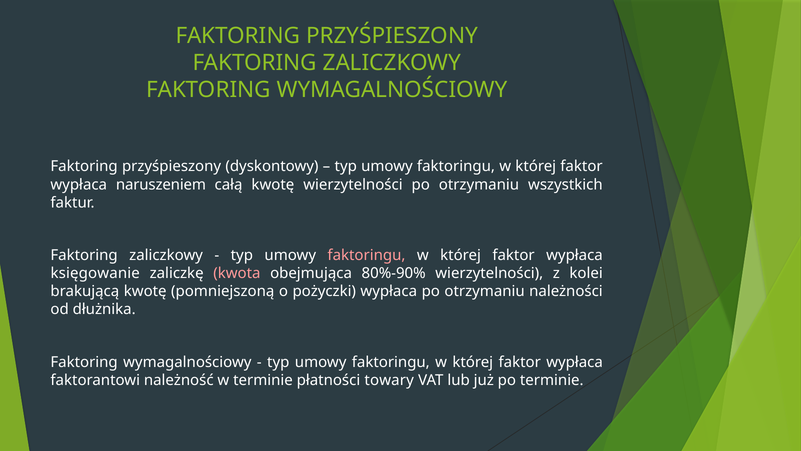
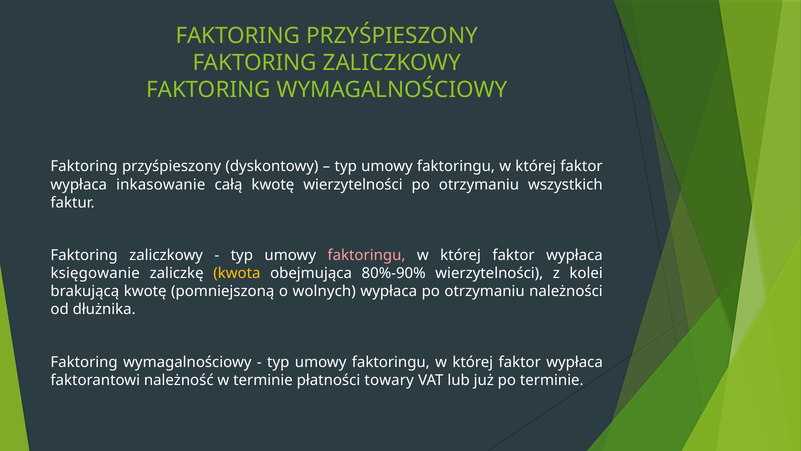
naruszeniem: naruszeniem -> inkasowanie
kwota colour: pink -> yellow
pożyczki: pożyczki -> wolnych
